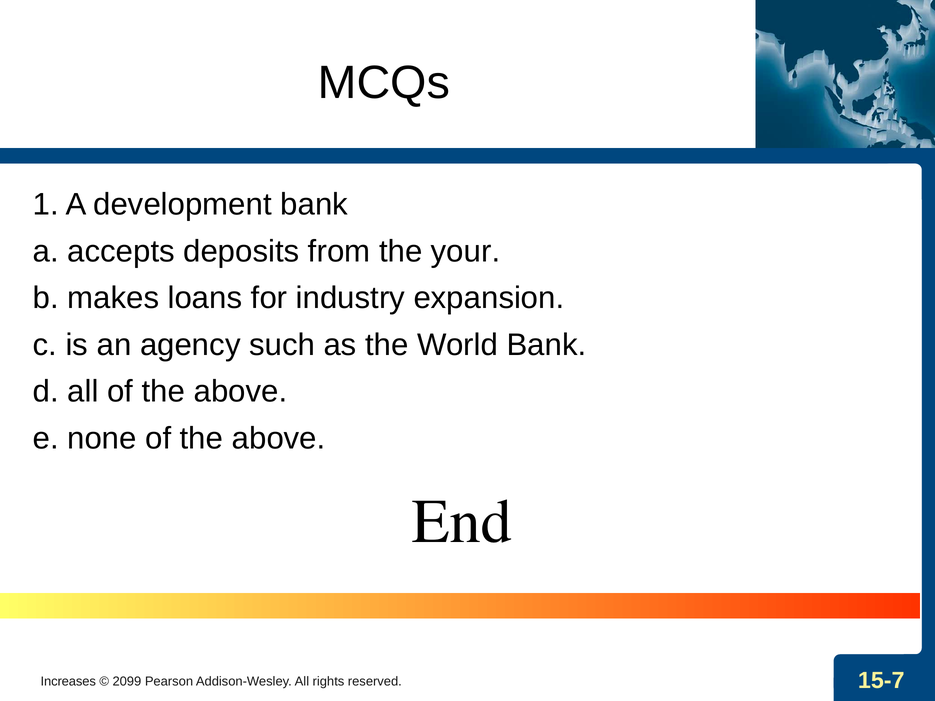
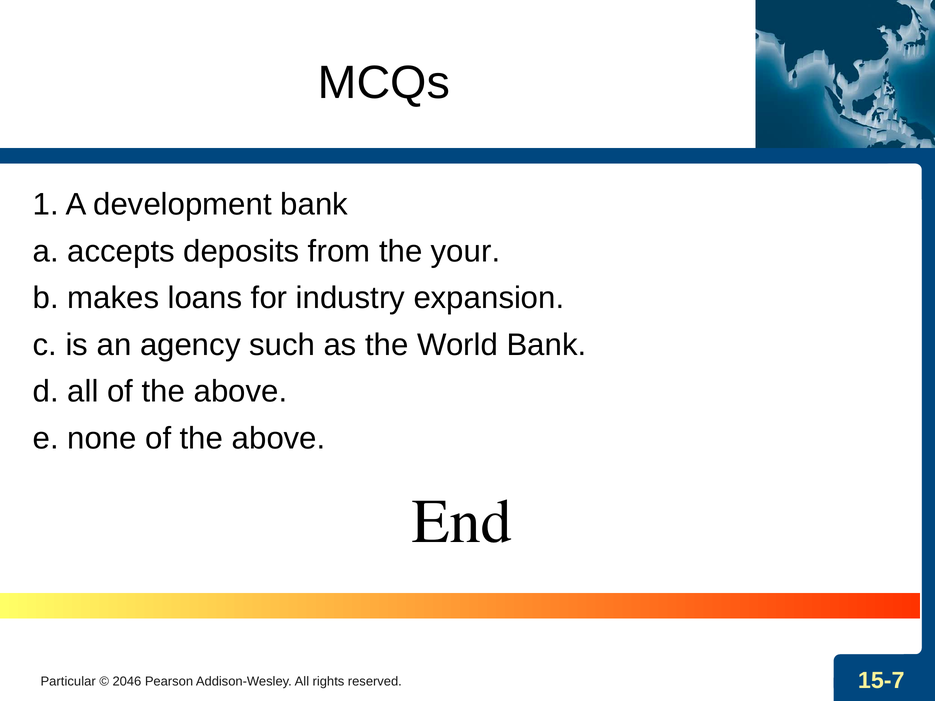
Increases: Increases -> Particular
2099: 2099 -> 2046
